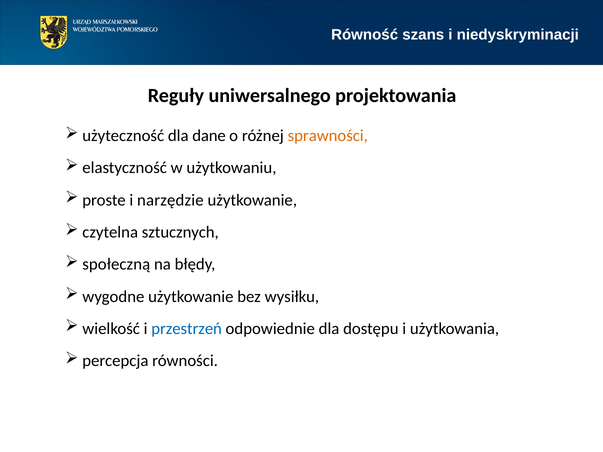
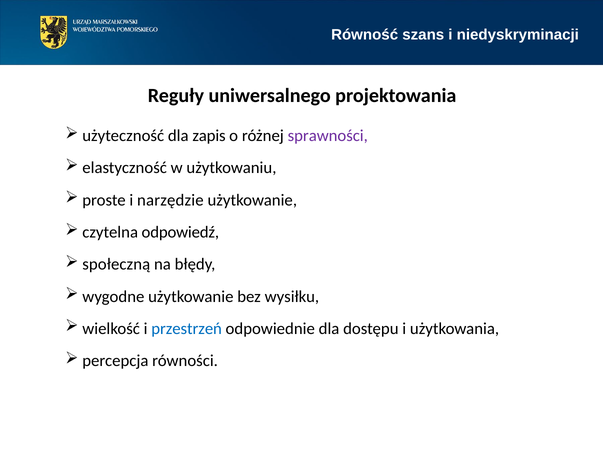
dane: dane -> zapis
sprawności colour: orange -> purple
sztucznych: sztucznych -> odpowiedź
